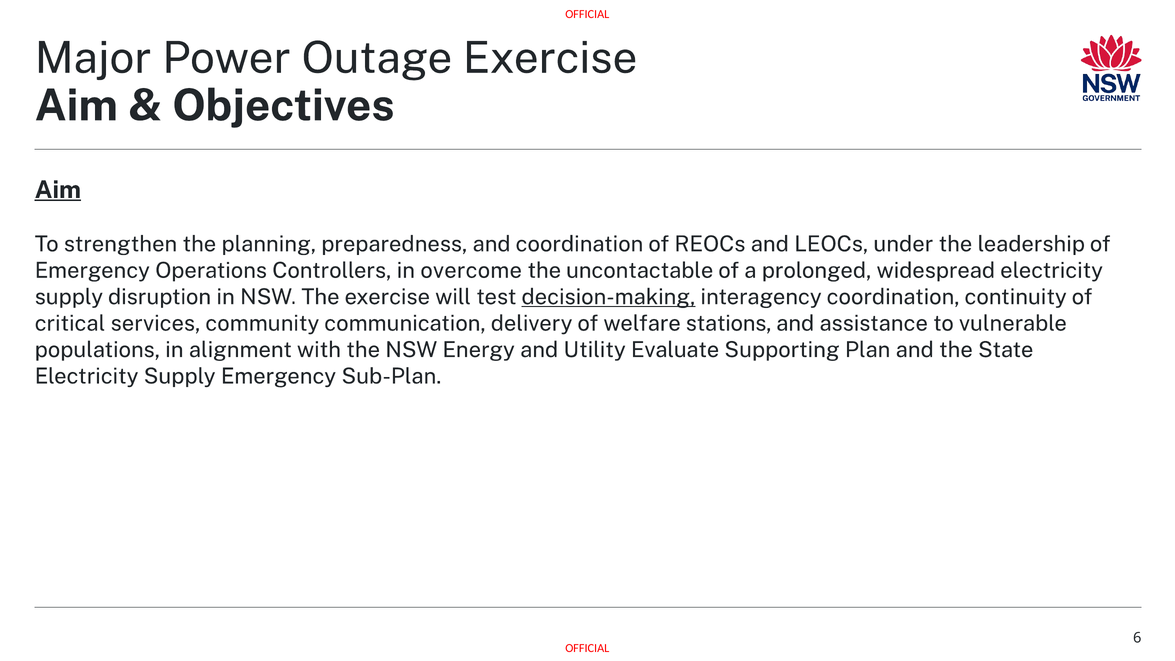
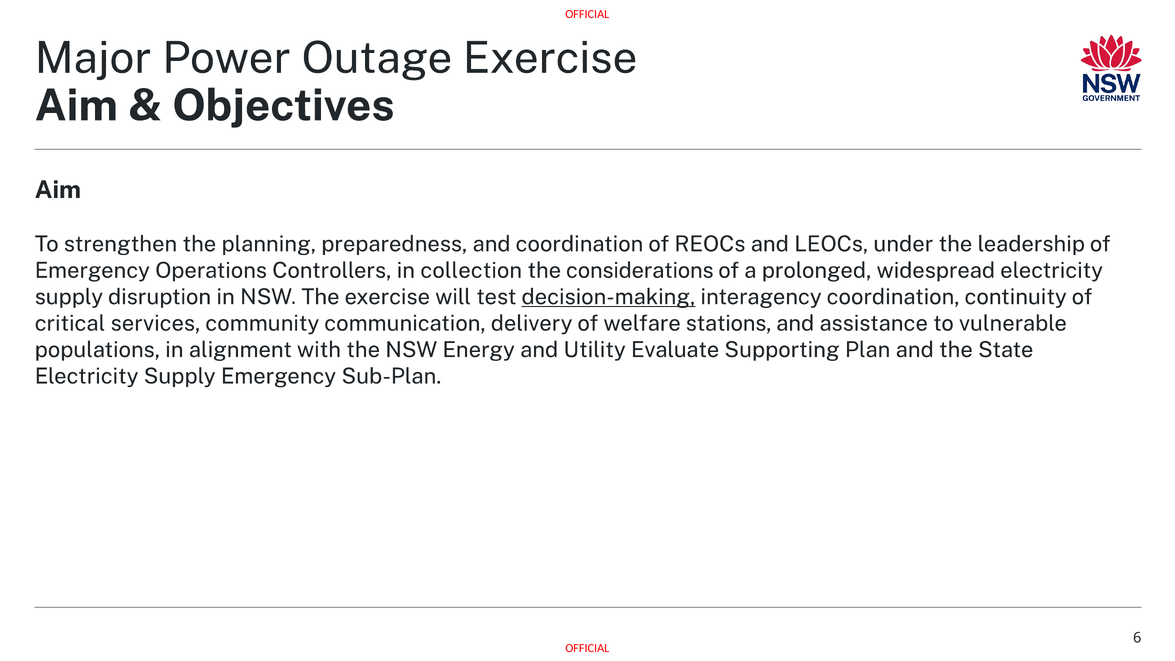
Aim at (58, 190) underline: present -> none
overcome: overcome -> collection
uncontactable: uncontactable -> considerations
